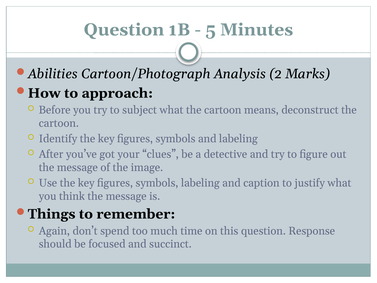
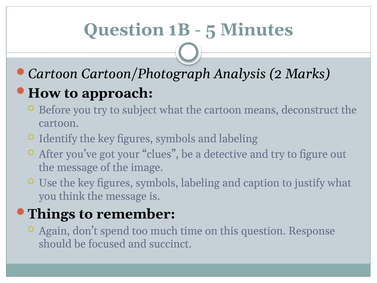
Abilities at (53, 74): Abilities -> Cartoon
